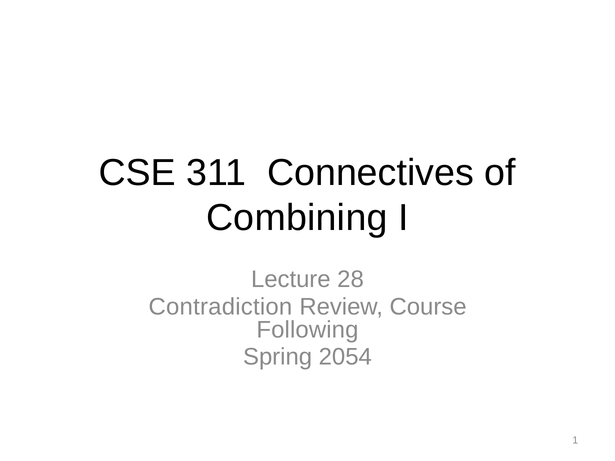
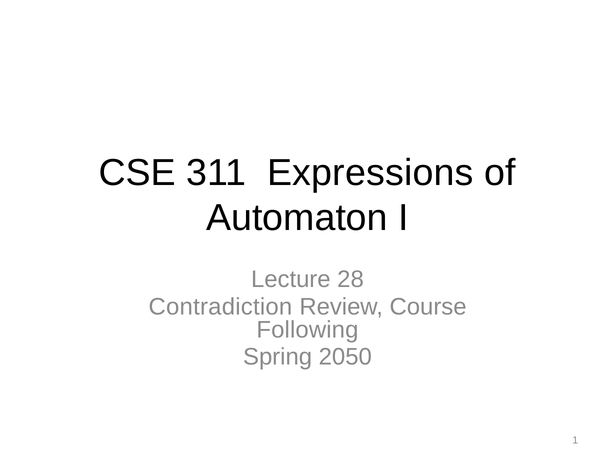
Connectives: Connectives -> Expressions
Combining: Combining -> Automaton
2054: 2054 -> 2050
